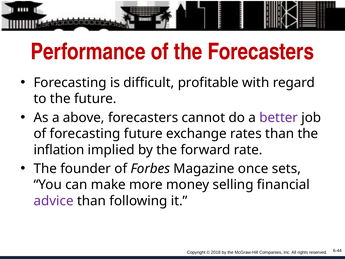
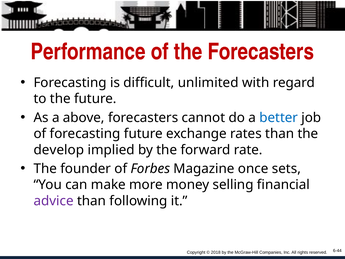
profitable: profitable -> unlimited
better colour: purple -> blue
inflation: inflation -> develop
